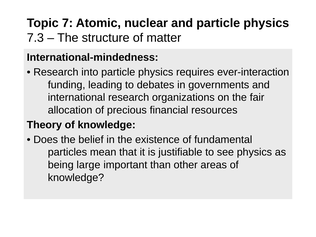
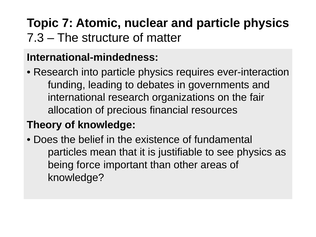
large: large -> force
